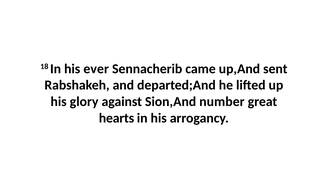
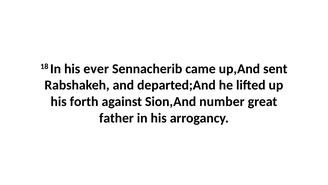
glory: glory -> forth
hearts: hearts -> father
